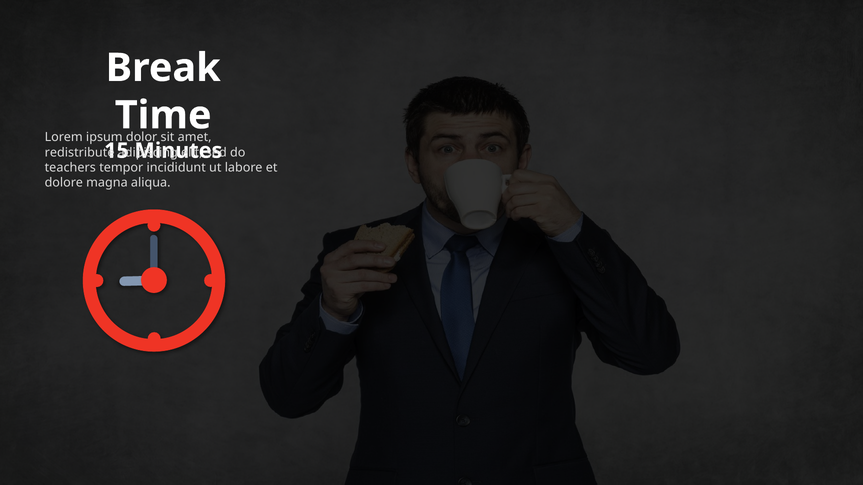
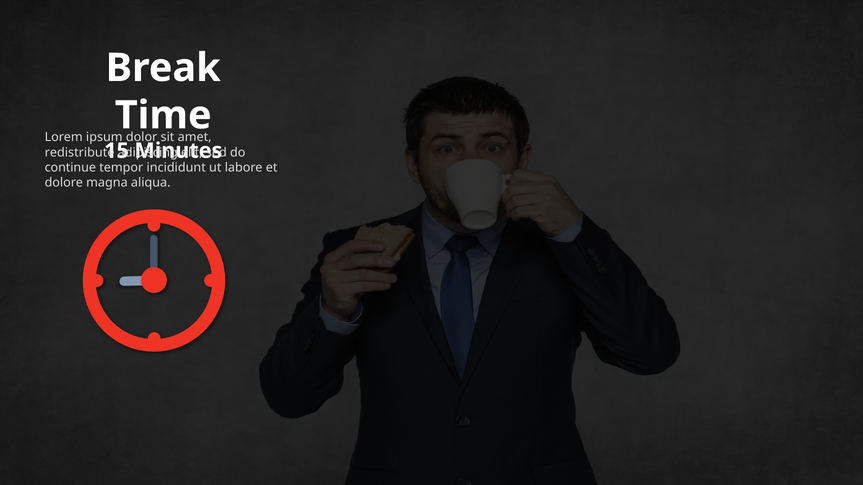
teachers: teachers -> continue
